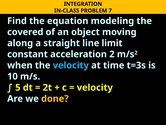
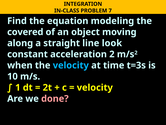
limit: limit -> look
5: 5 -> 1
done colour: yellow -> pink
